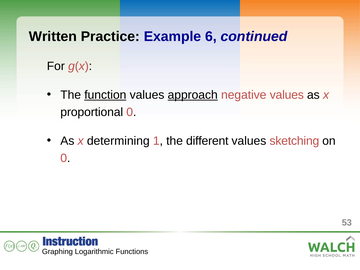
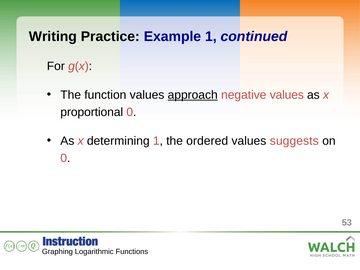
Written: Written -> Writing
Example 6: 6 -> 1
function underline: present -> none
different: different -> ordered
sketching: sketching -> suggests
